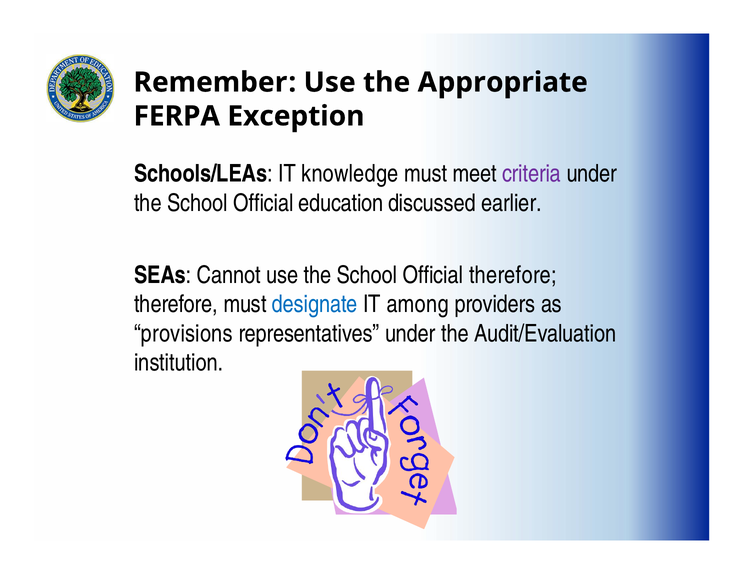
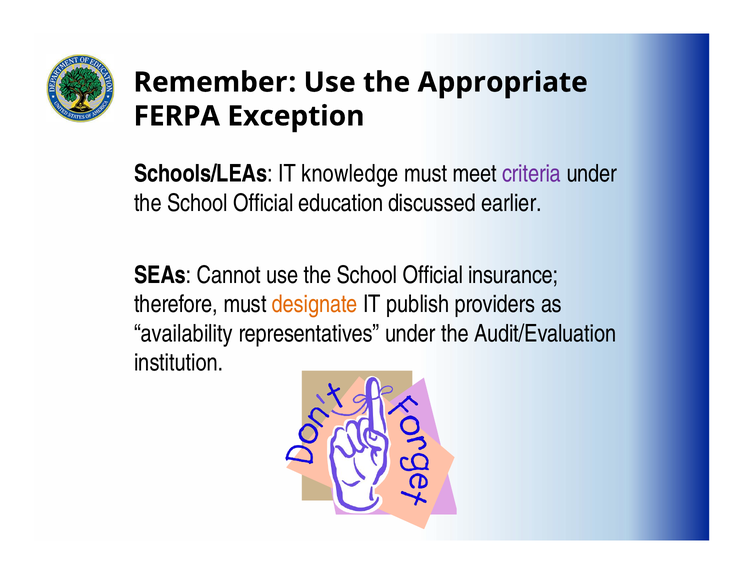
Official therefore: therefore -> insurance
designate colour: blue -> orange
among: among -> publish
provisions: provisions -> availability
